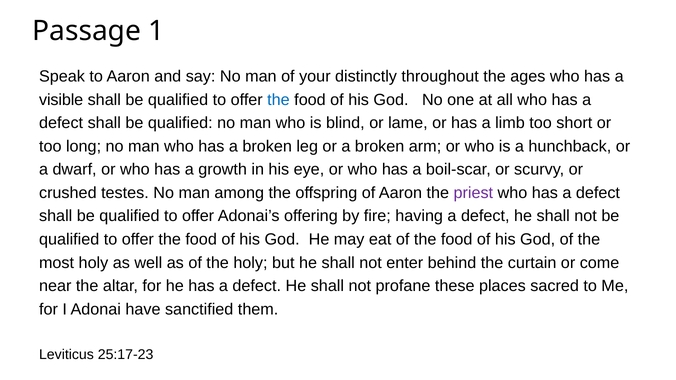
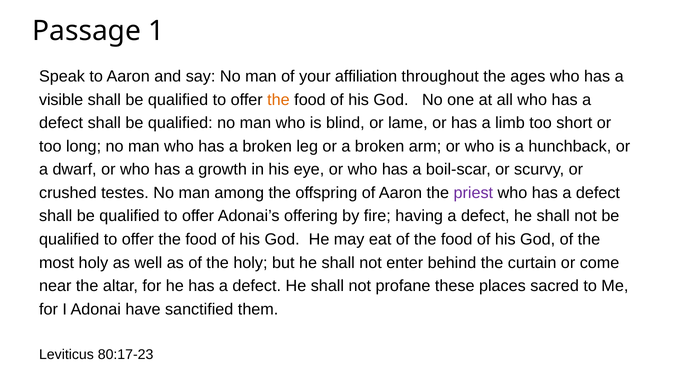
distinctly: distinctly -> affiliation
the at (278, 100) colour: blue -> orange
25:17-23: 25:17-23 -> 80:17-23
